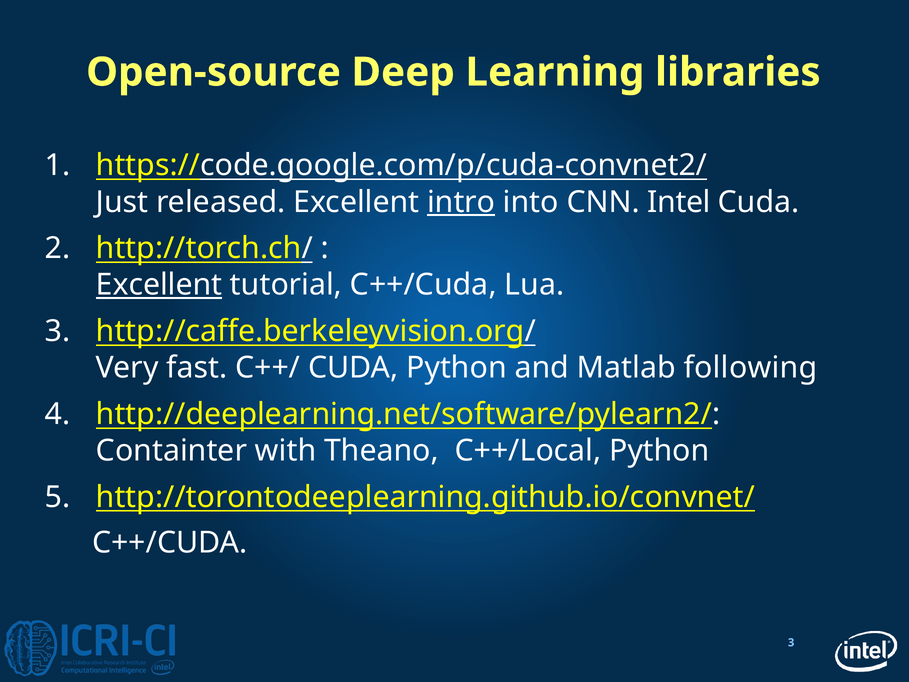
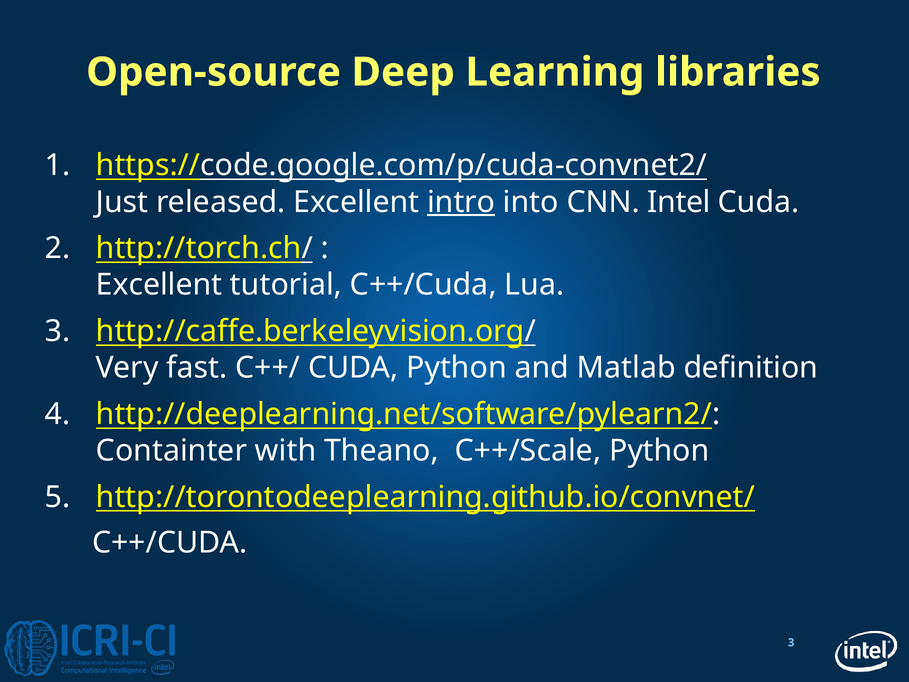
Excellent at (159, 285) underline: present -> none
following: following -> definition
C++/Local: C++/Local -> C++/Scale
